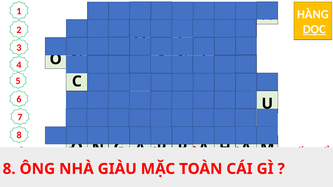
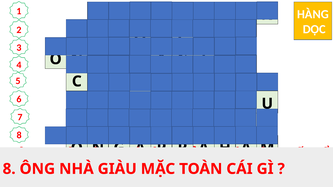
DỌC underline: present -> none
